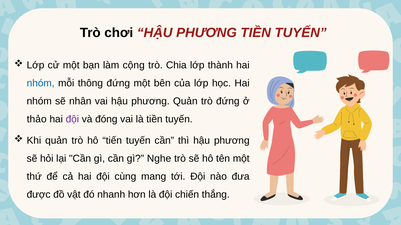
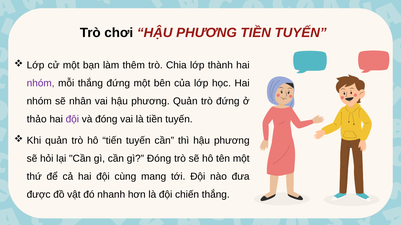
cộng: cộng -> thêm
nhóm at (41, 83) colour: blue -> purple
mỗi thông: thông -> thắng
gì Nghe: Nghe -> Đóng
